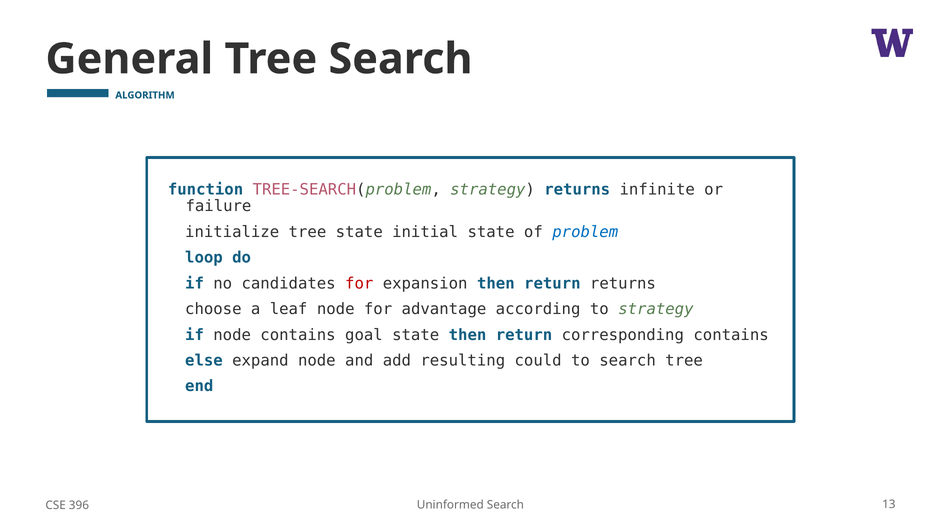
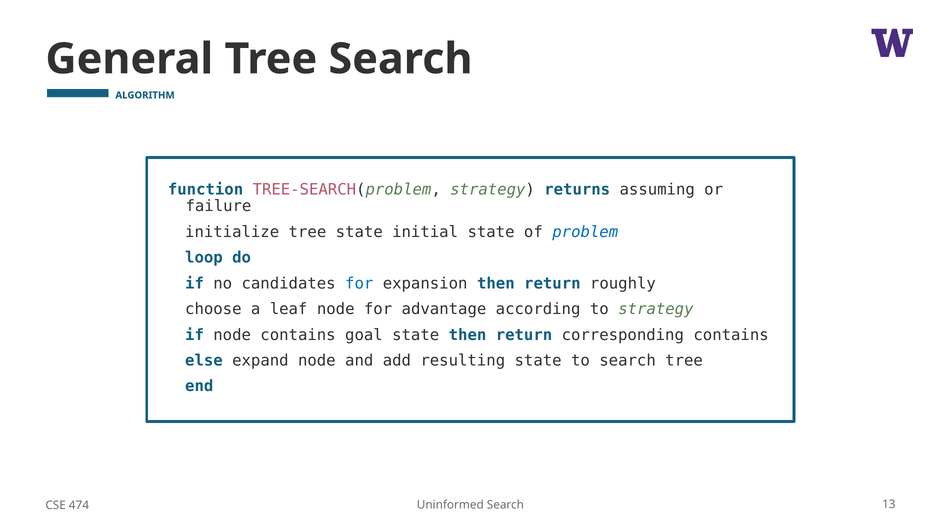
infinite: infinite -> assuming
for at (359, 284) colour: red -> blue
return returns: returns -> roughly
resulting could: could -> state
396: 396 -> 474
